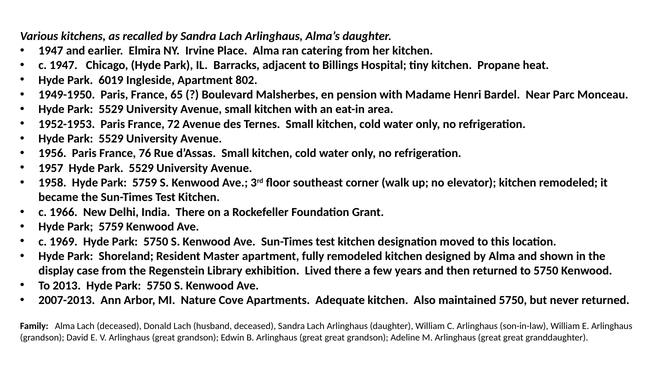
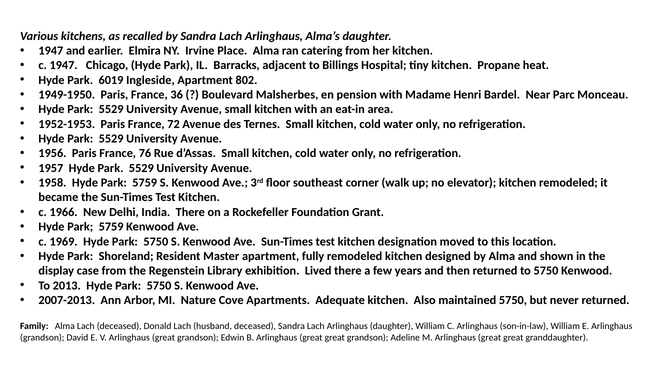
65: 65 -> 36
